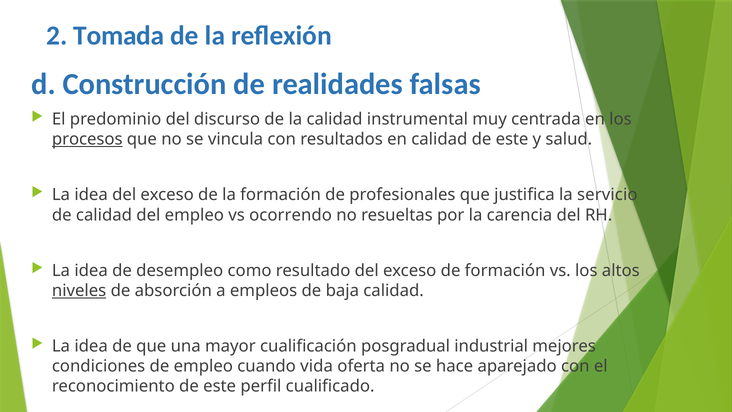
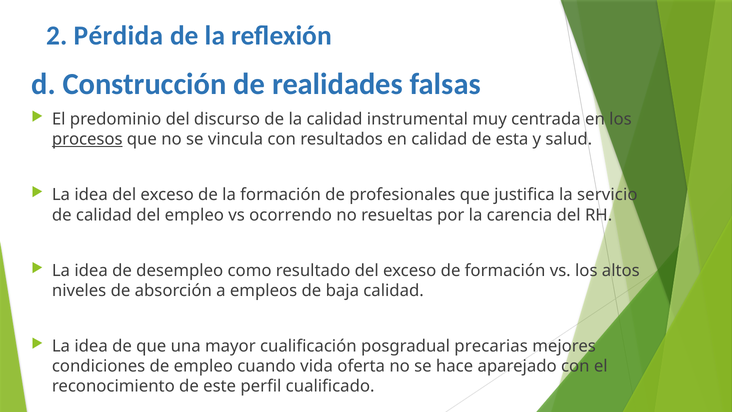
Tomada: Tomada -> Pérdida
calidad de este: este -> esta
niveles underline: present -> none
industrial: industrial -> precarias
